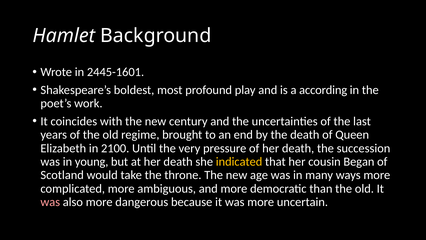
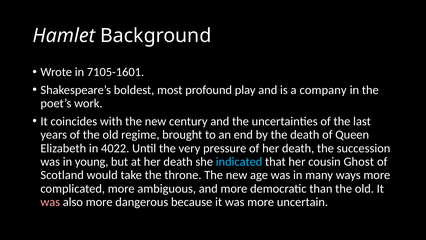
2445-1601: 2445-1601 -> 7105-1601
according: according -> company
2100: 2100 -> 4022
indicated colour: yellow -> light blue
Began: Began -> Ghost
